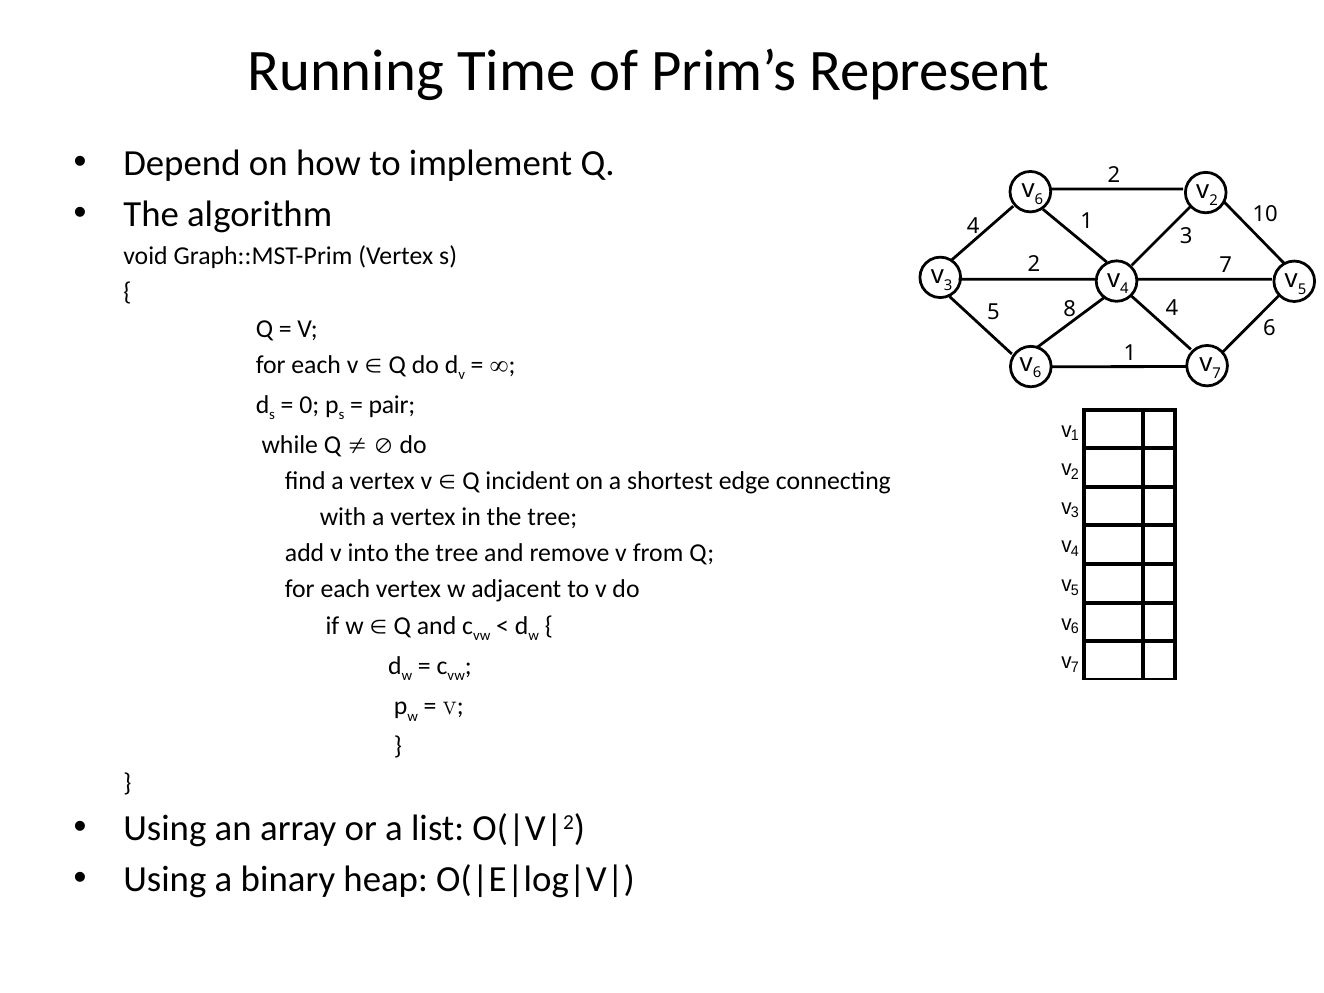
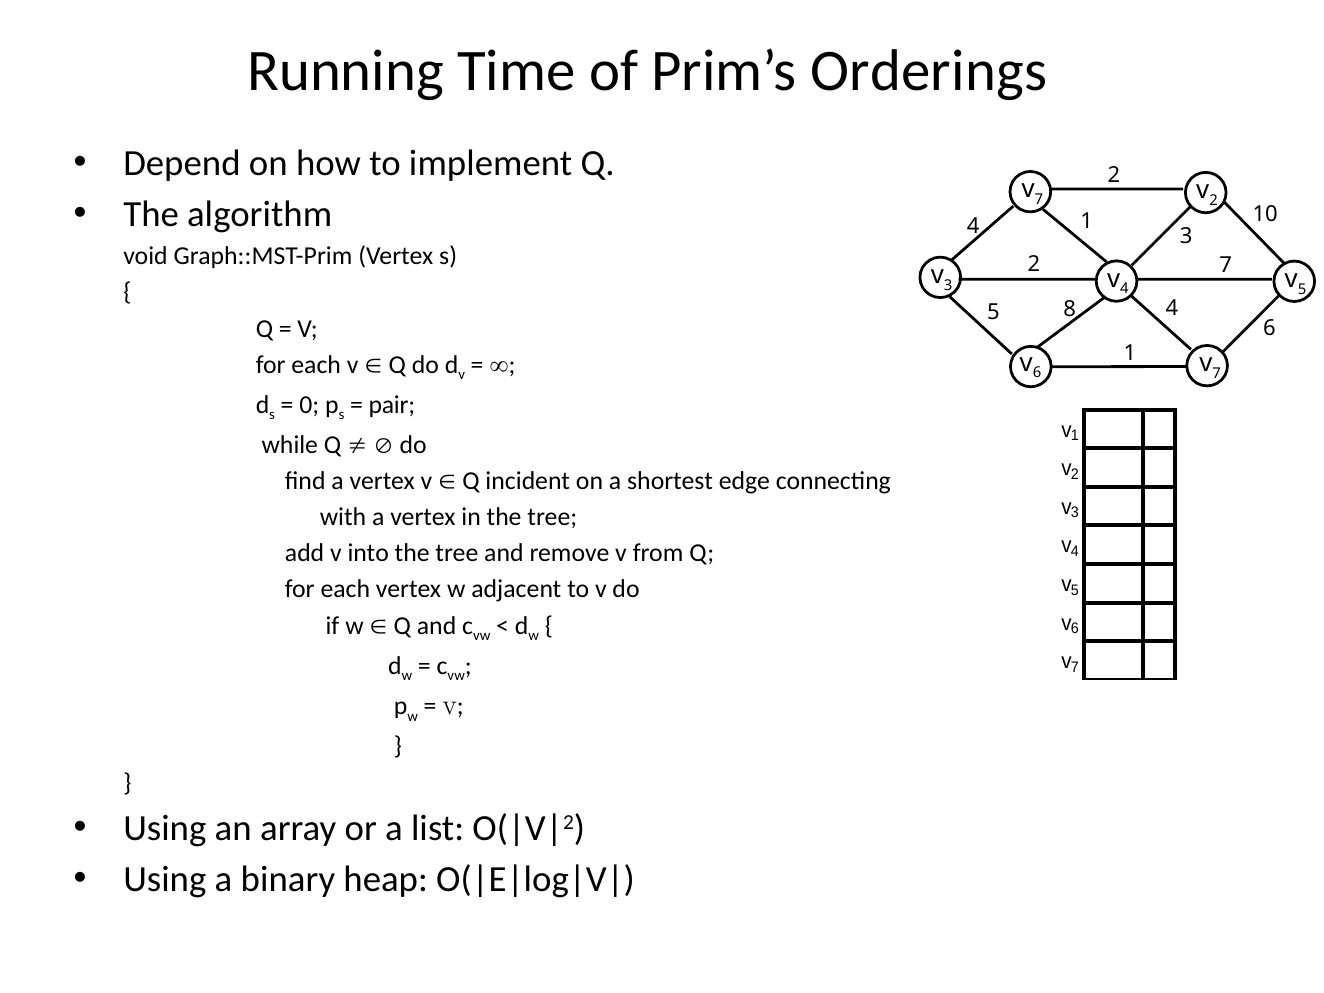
Represent: Represent -> Orderings
6 at (1039, 199): 6 -> 7
